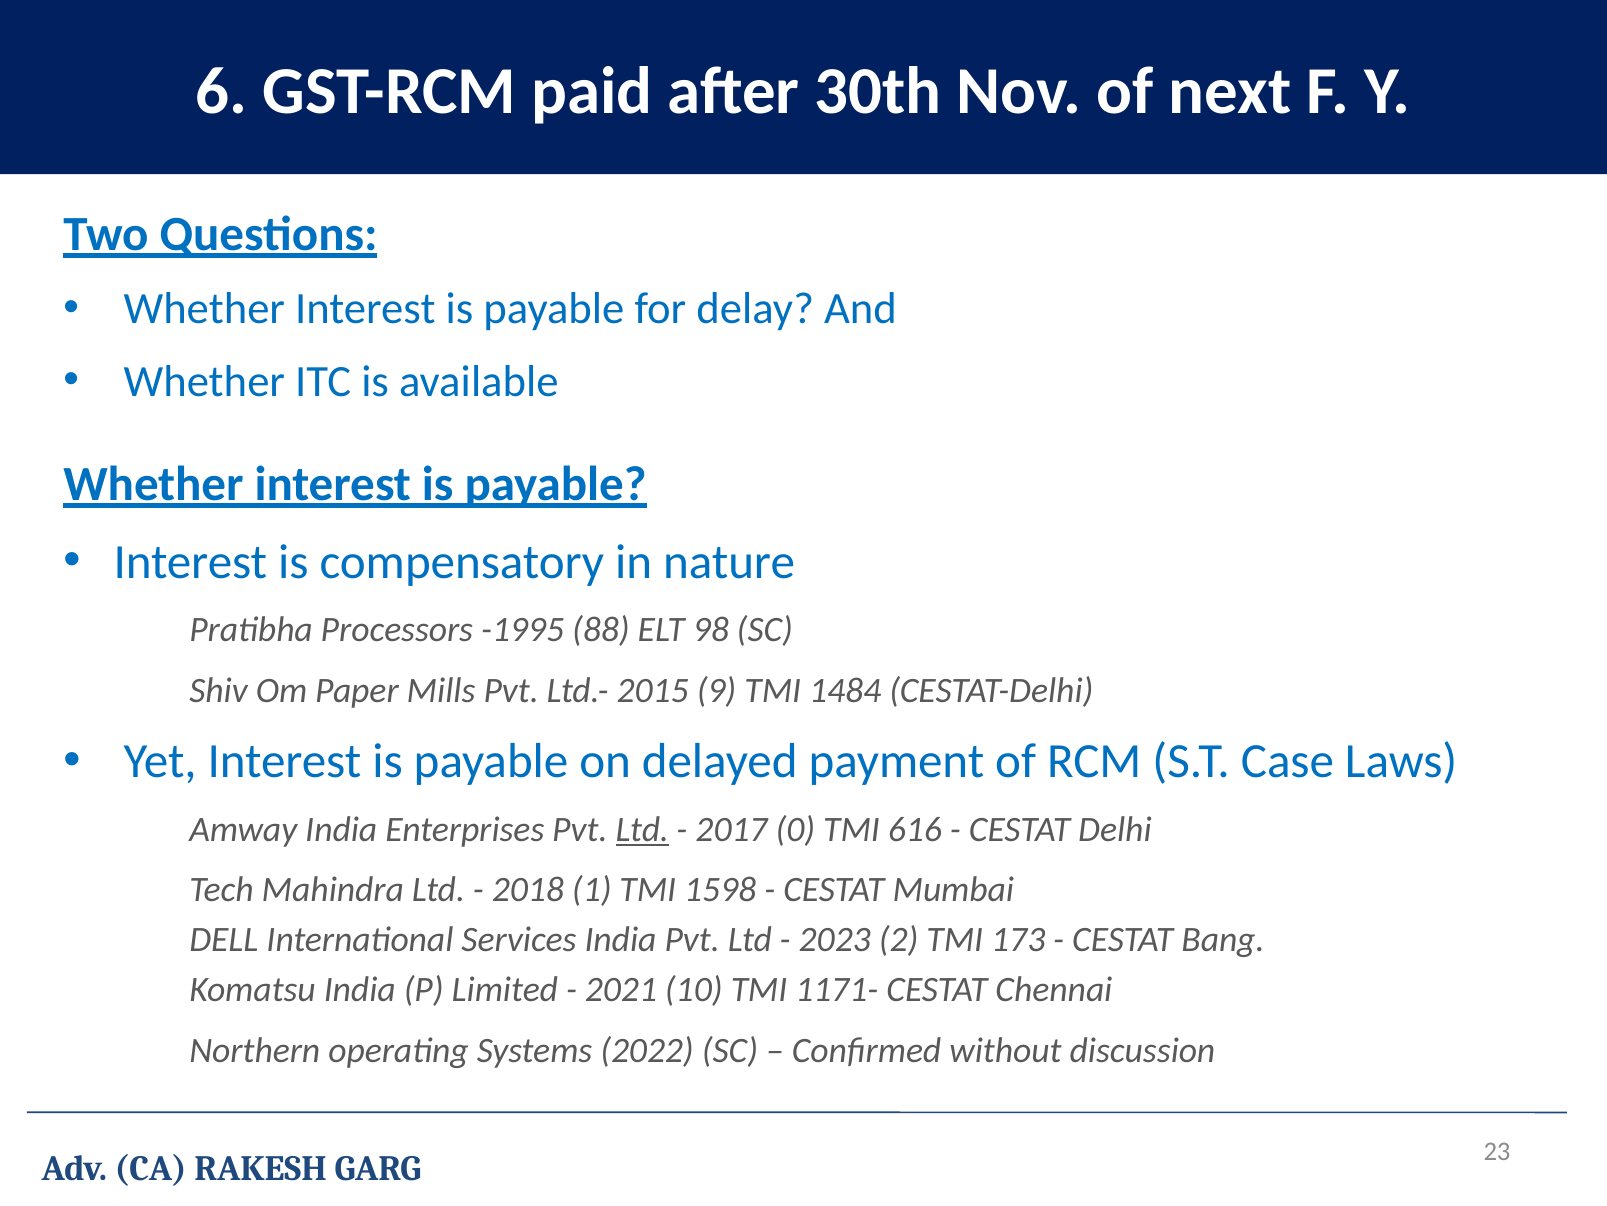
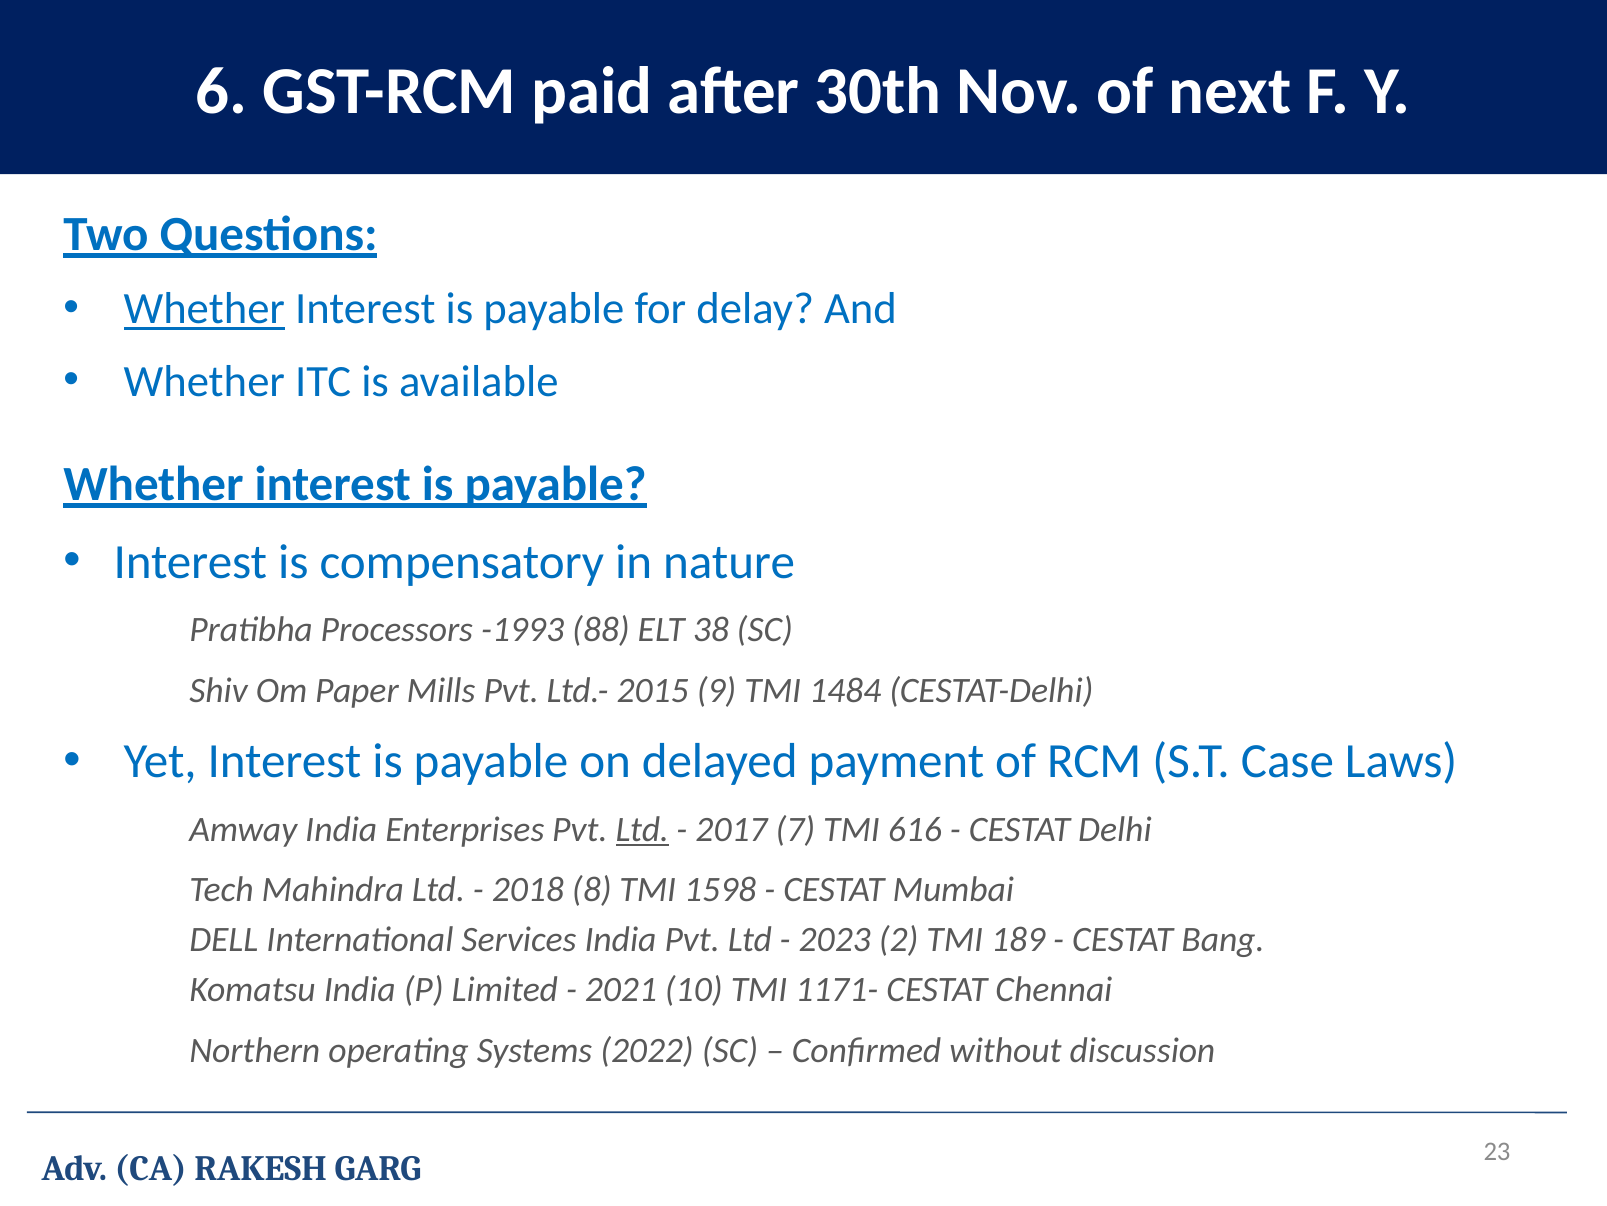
Whether at (204, 309) underline: none -> present
-1995: -1995 -> -1993
98: 98 -> 38
0: 0 -> 7
1: 1 -> 8
173: 173 -> 189
